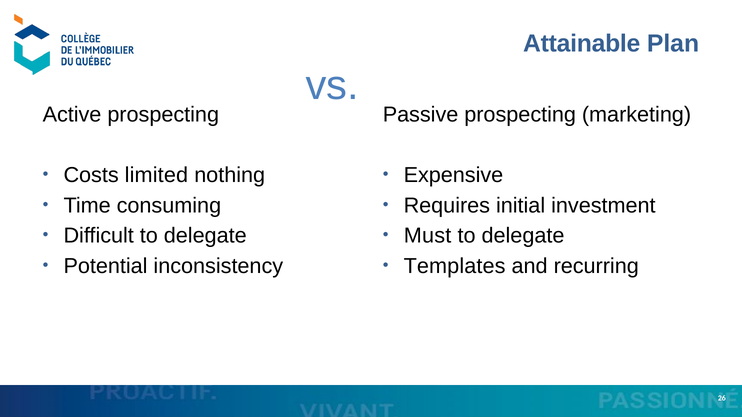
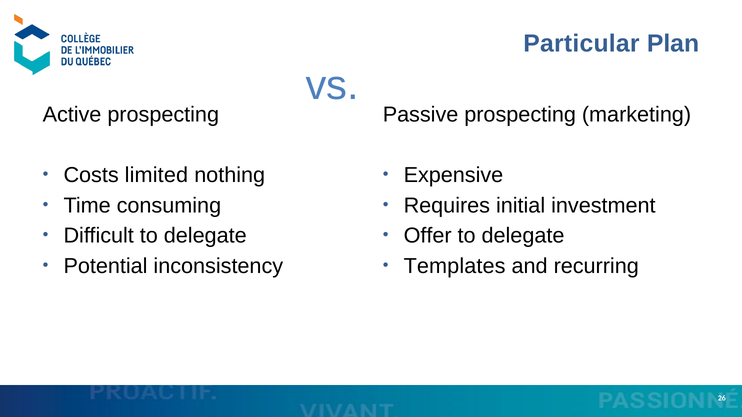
Attainable: Attainable -> Particular
Must: Must -> Offer
